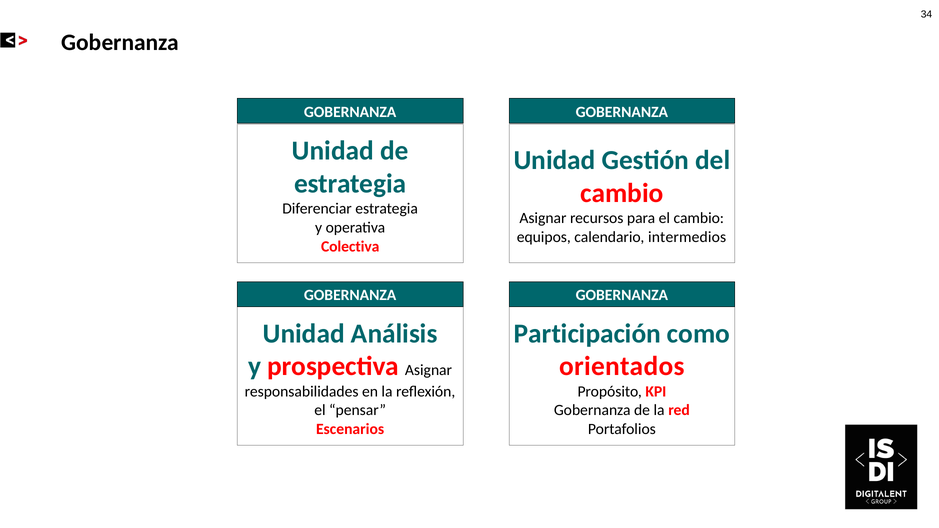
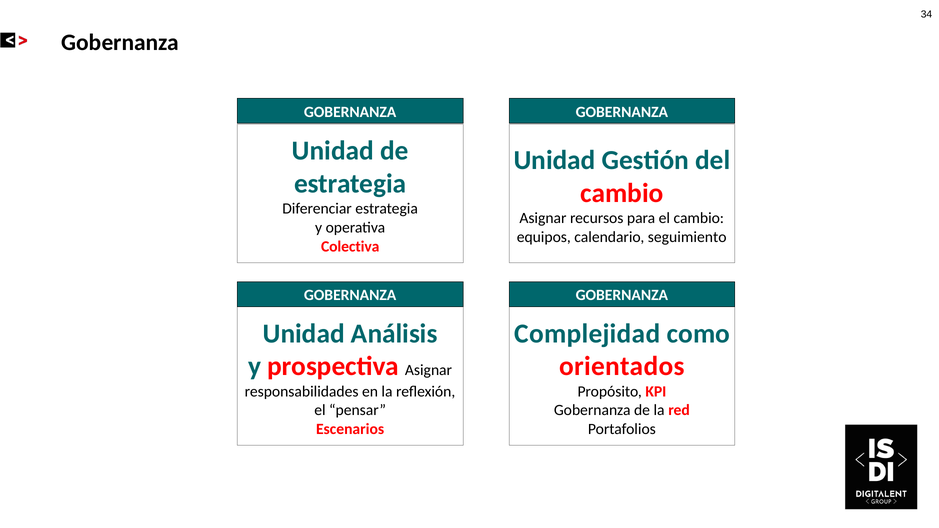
intermedios: intermedios -> seguimiento
Participación: Participación -> Complejidad
